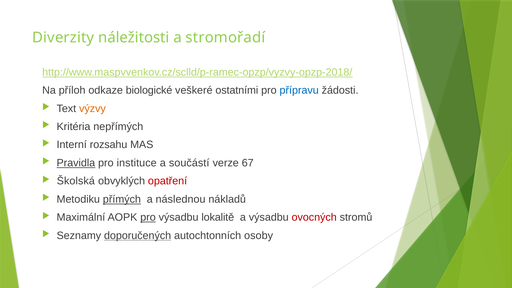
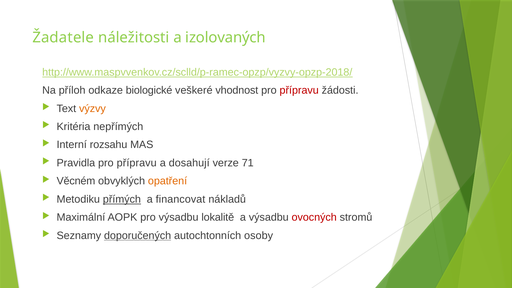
Diverzity: Diverzity -> Žadatele
stromořadí: stromořadí -> izolovaných
ostatními: ostatními -> vhodnost
přípravu at (299, 90) colour: blue -> red
Pravidla underline: present -> none
instituce at (137, 163): instituce -> přípravu
součástí: součástí -> dosahují
67: 67 -> 71
Školská: Školská -> Věcném
opatření colour: red -> orange
následnou: následnou -> financovat
pro at (148, 217) underline: present -> none
